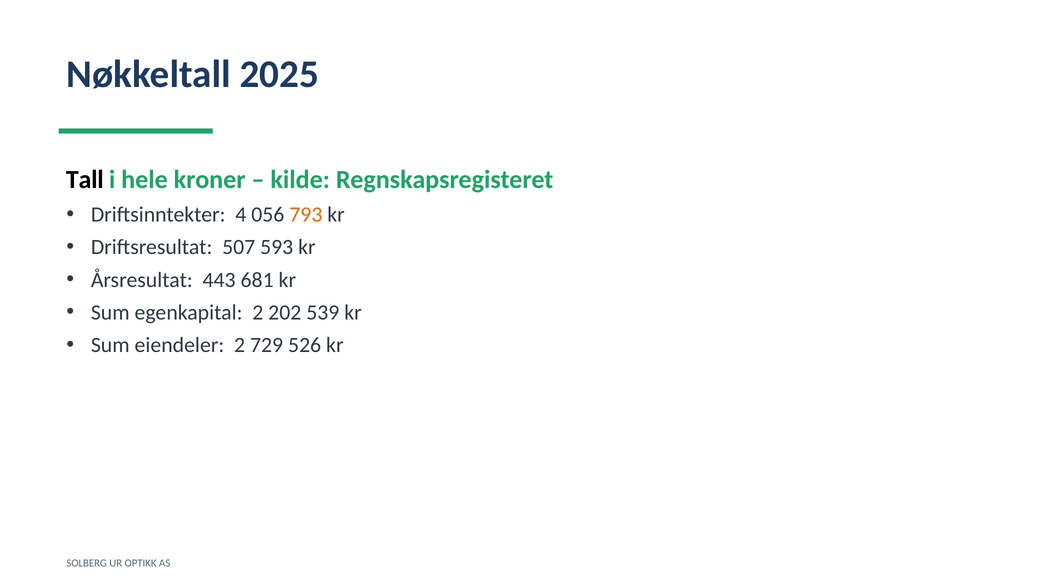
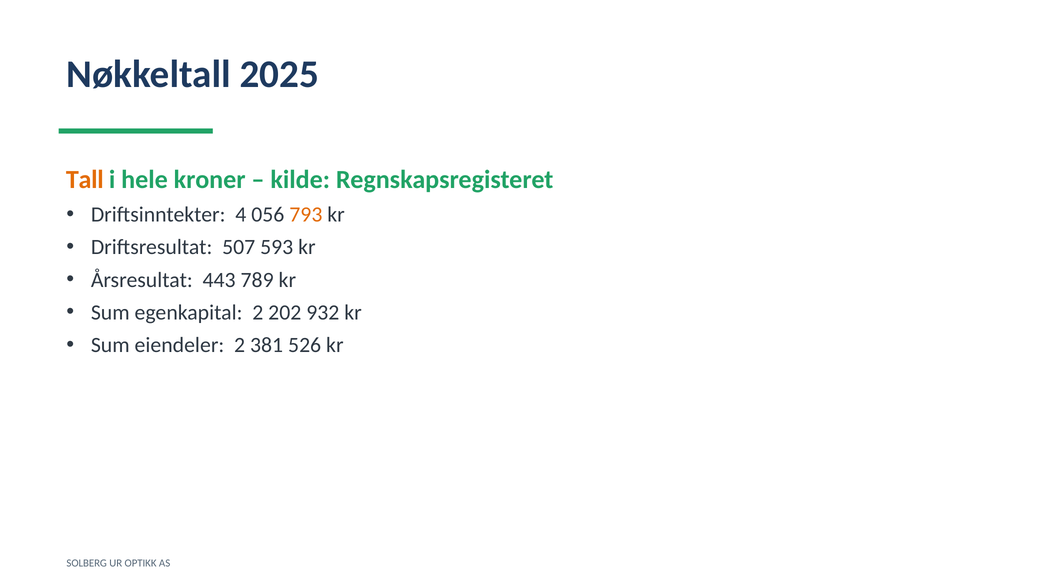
Tall colour: black -> orange
681: 681 -> 789
539: 539 -> 932
729: 729 -> 381
